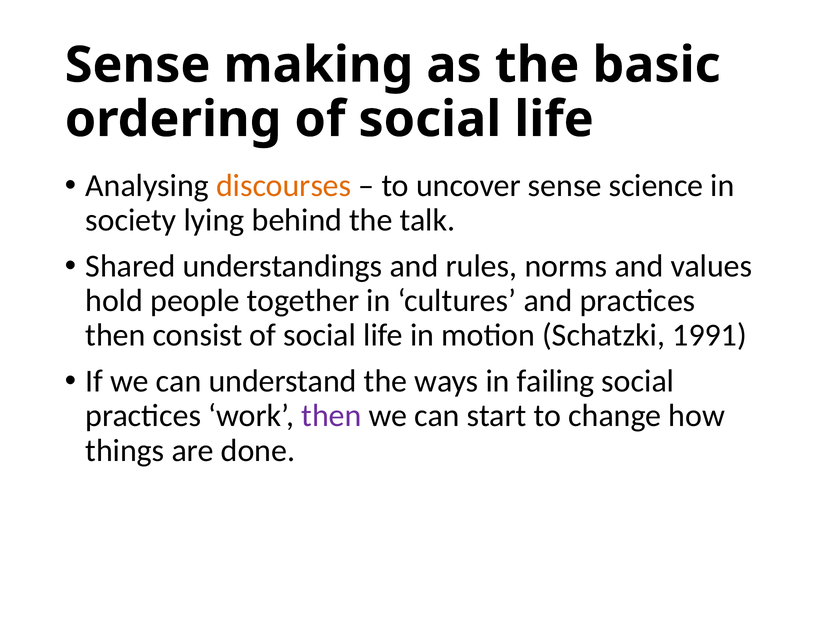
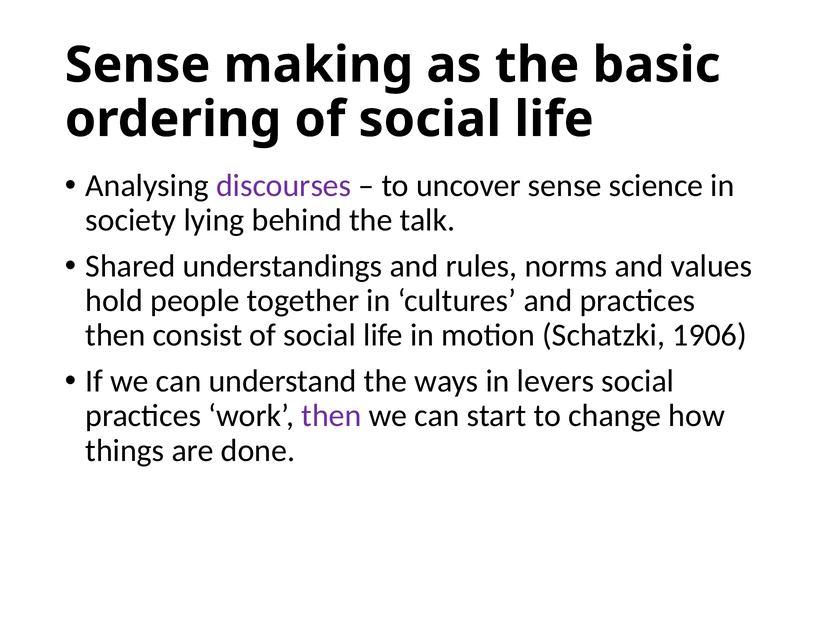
discourses colour: orange -> purple
1991: 1991 -> 1906
failing: failing -> levers
